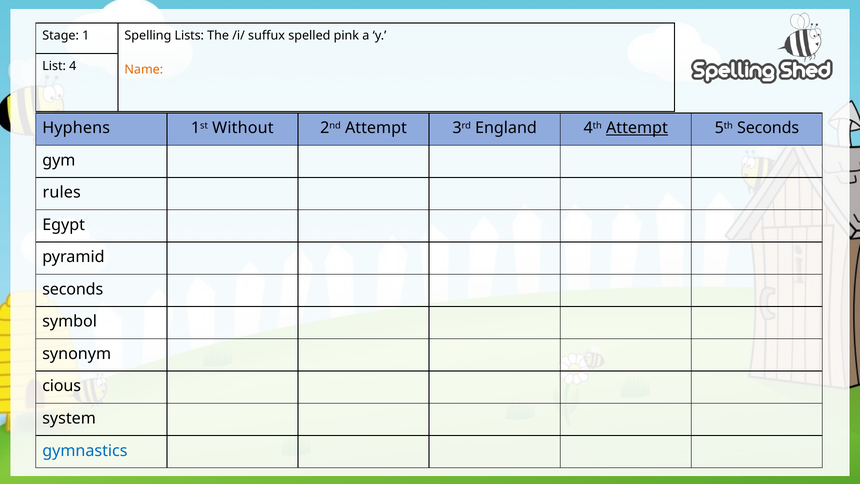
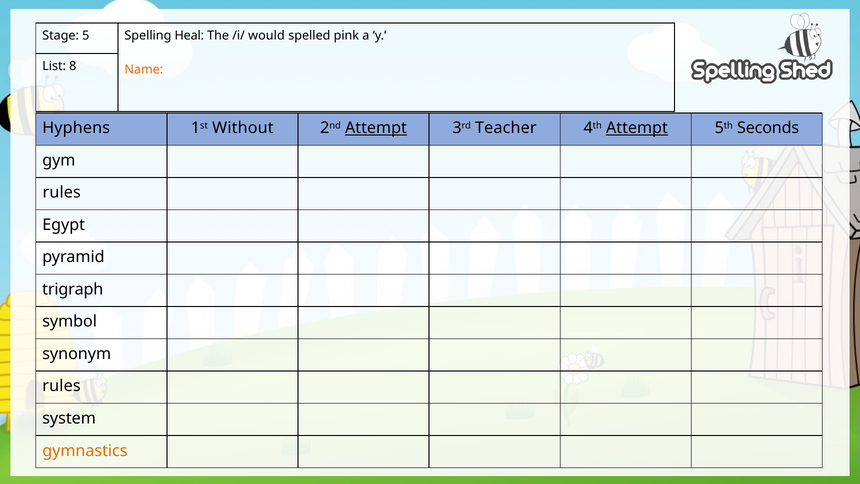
1: 1 -> 5
Lists: Lists -> Heal
suffux: suffux -> would
4: 4 -> 8
Attempt at (376, 128) underline: none -> present
England: England -> Teacher
seconds at (73, 289): seconds -> trigraph
cious at (62, 386): cious -> rules
gymnastics colour: blue -> orange
